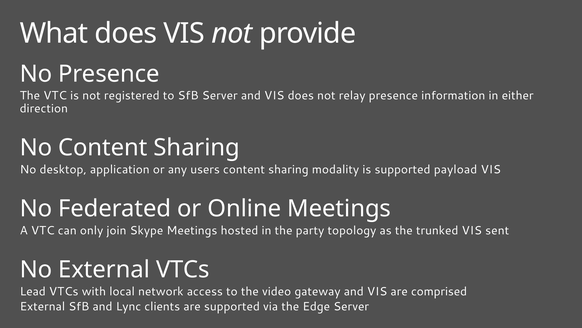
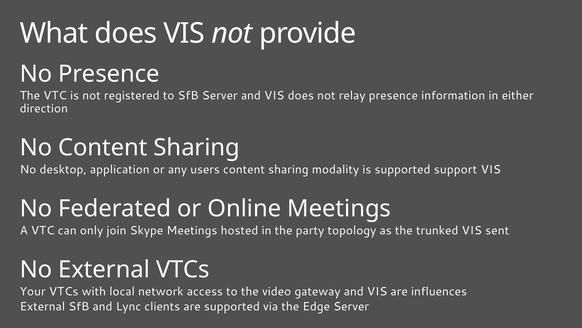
payload: payload -> support
Lead: Lead -> Your
comprised: comprised -> influences
